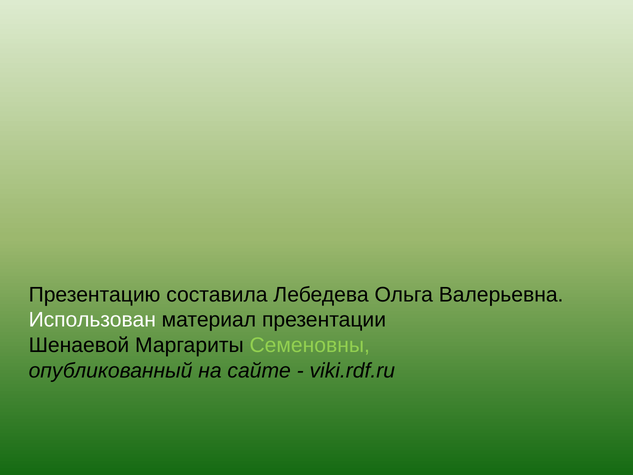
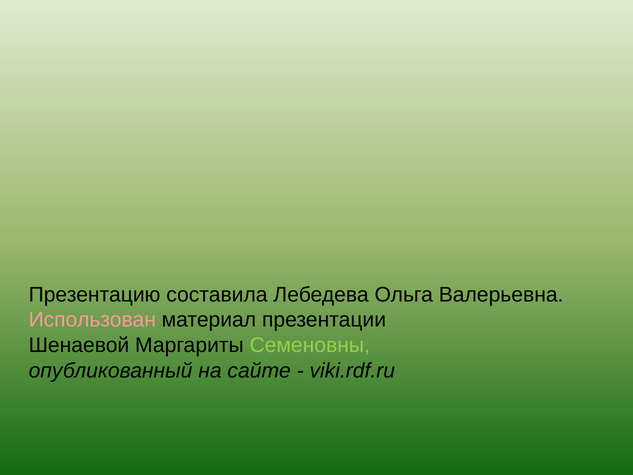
Использован colour: white -> pink
